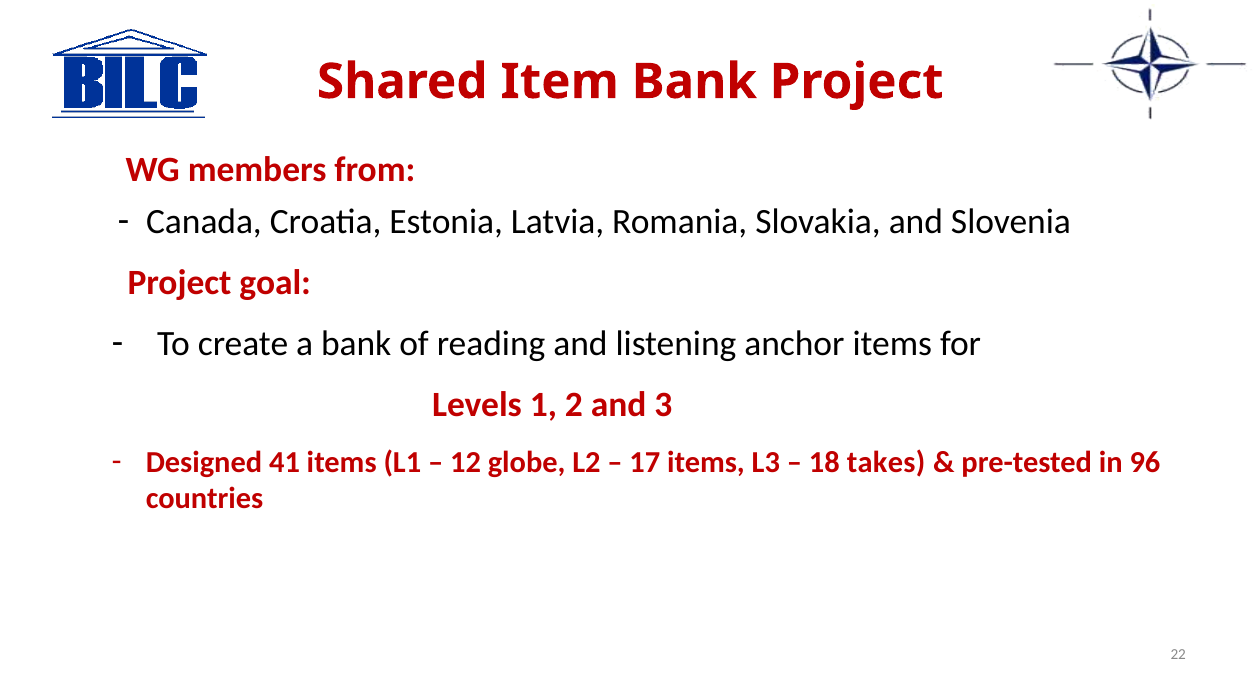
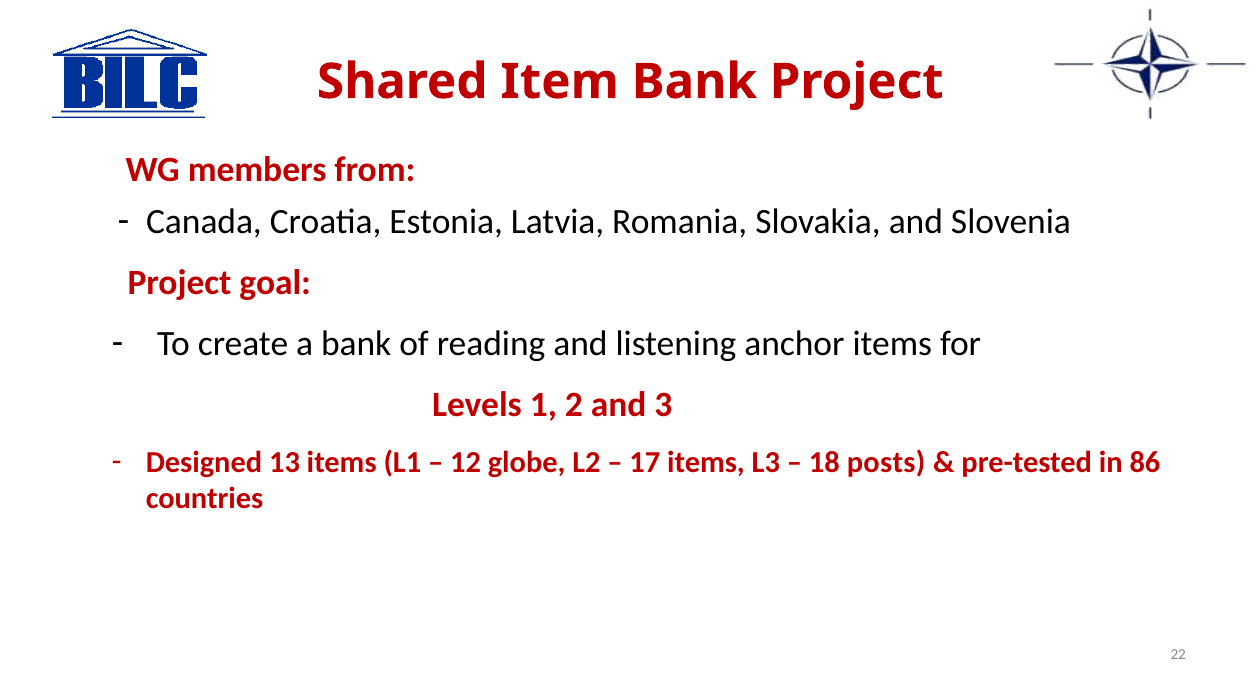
41: 41 -> 13
takes: takes -> posts
96: 96 -> 86
